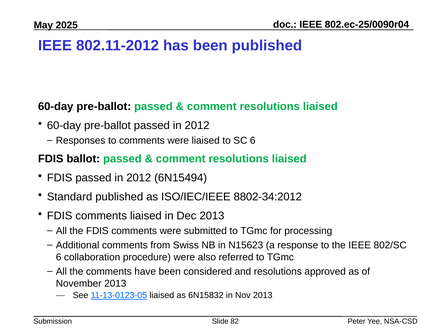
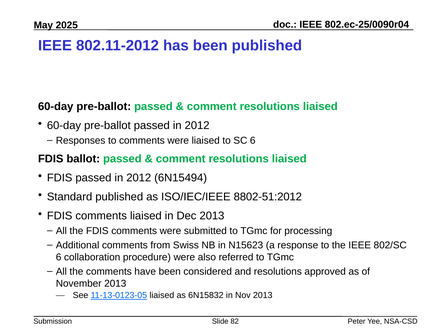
8802-34:2012: 8802-34:2012 -> 8802-51:2012
